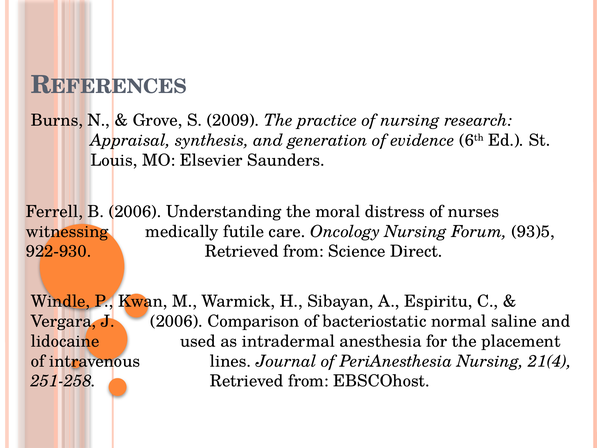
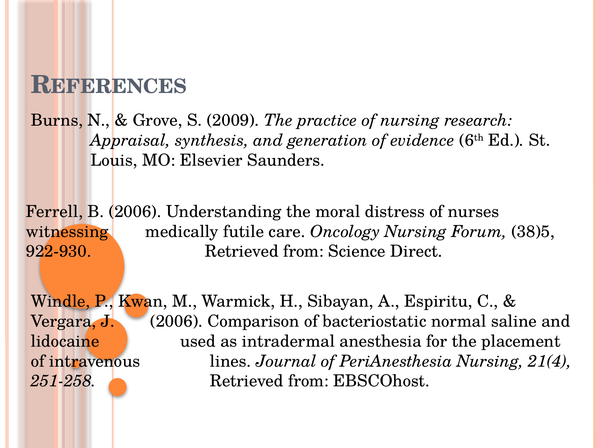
93)5: 93)5 -> 38)5
